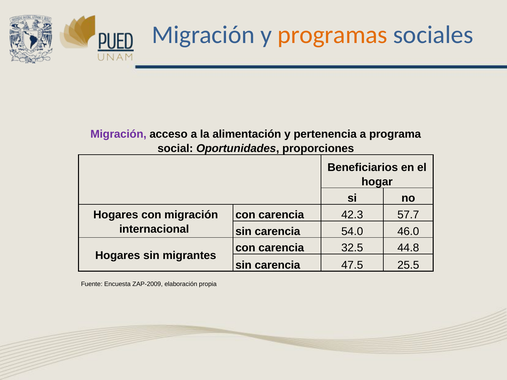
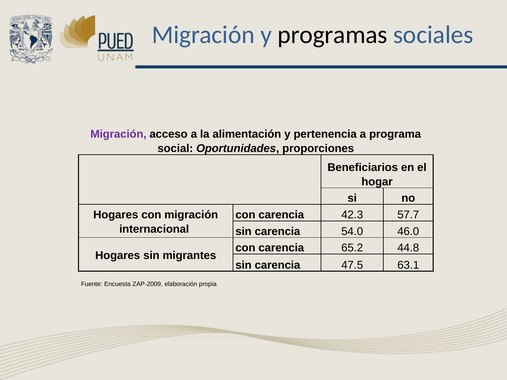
programas colour: orange -> black
32.5: 32.5 -> 65.2
25.5: 25.5 -> 63.1
